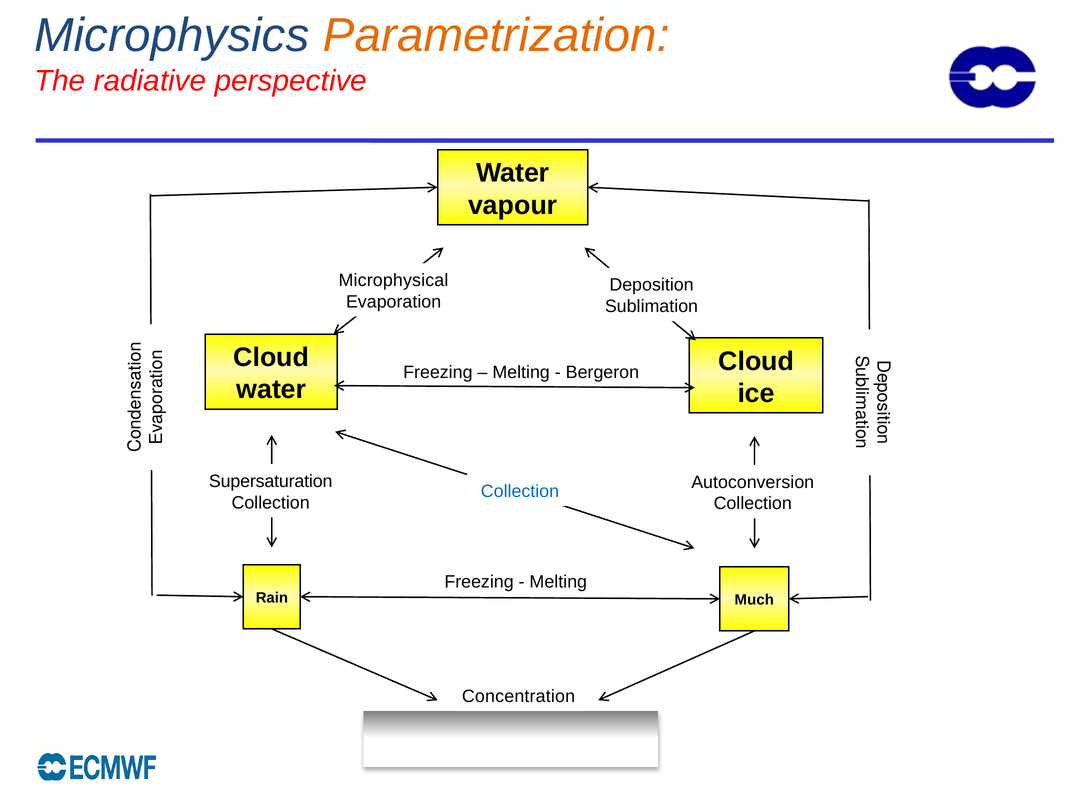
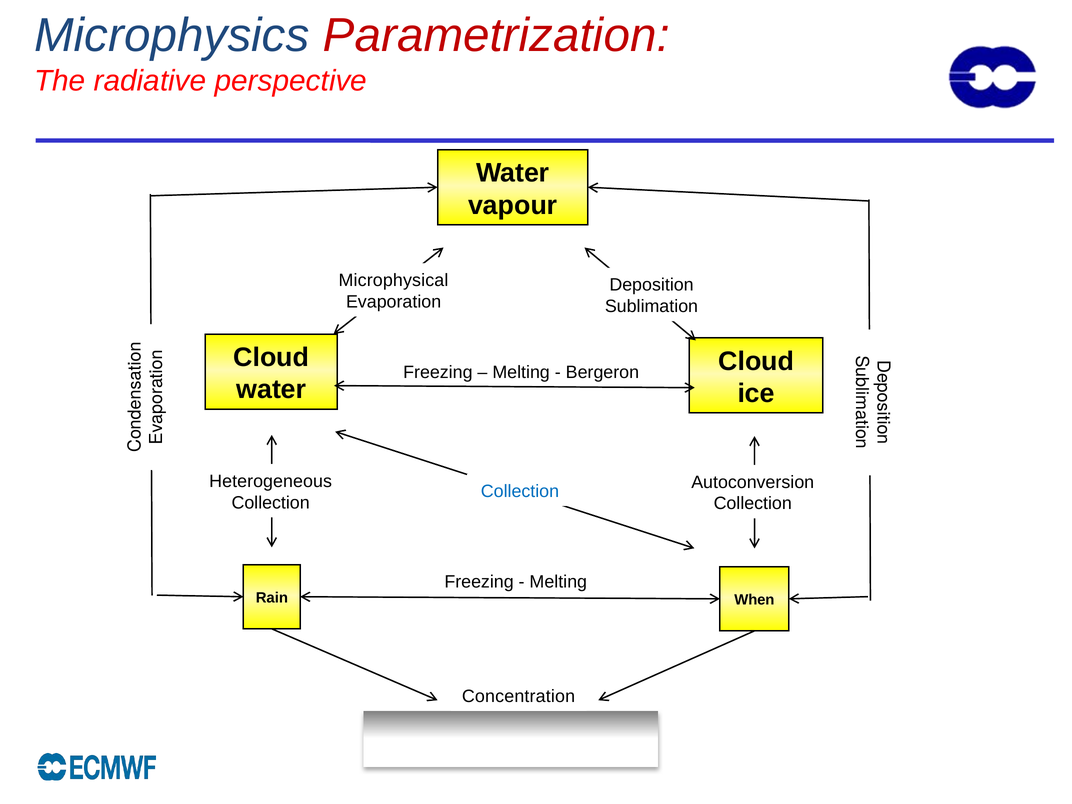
Parametrization colour: orange -> red
Supersaturation: Supersaturation -> Heterogeneous
Much: Much -> When
